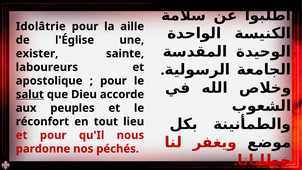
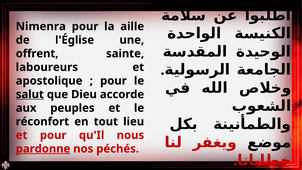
Idolâtrie: Idolâtrie -> Nimenra
exister: exister -> offrent
pardonne underline: none -> present
